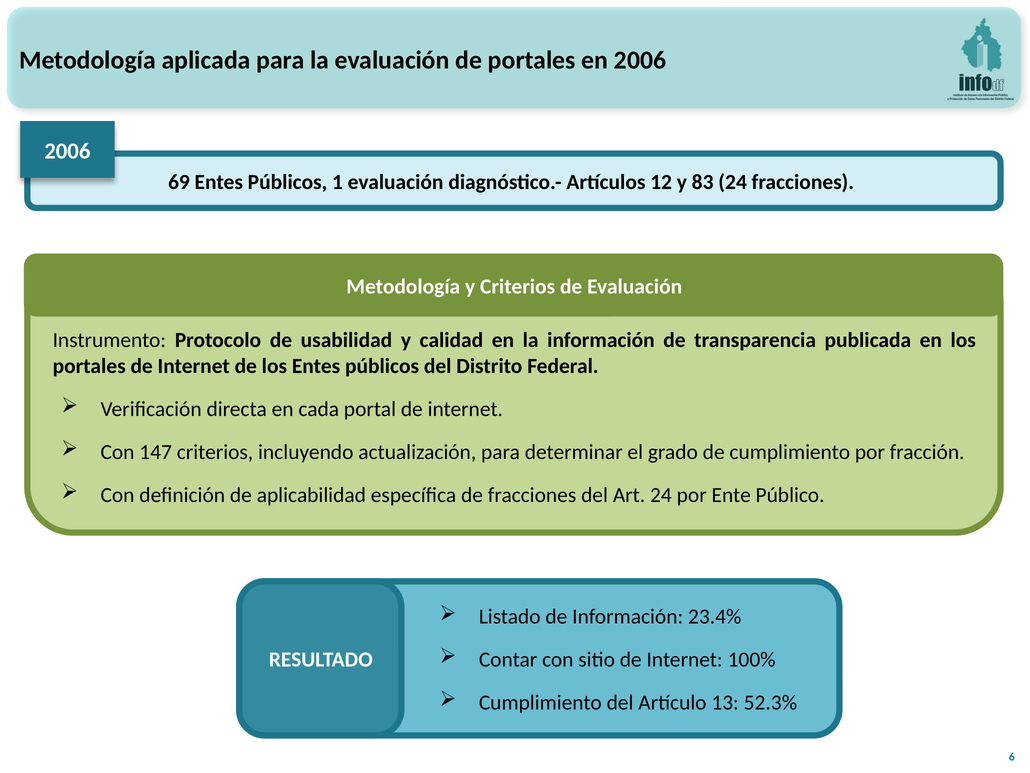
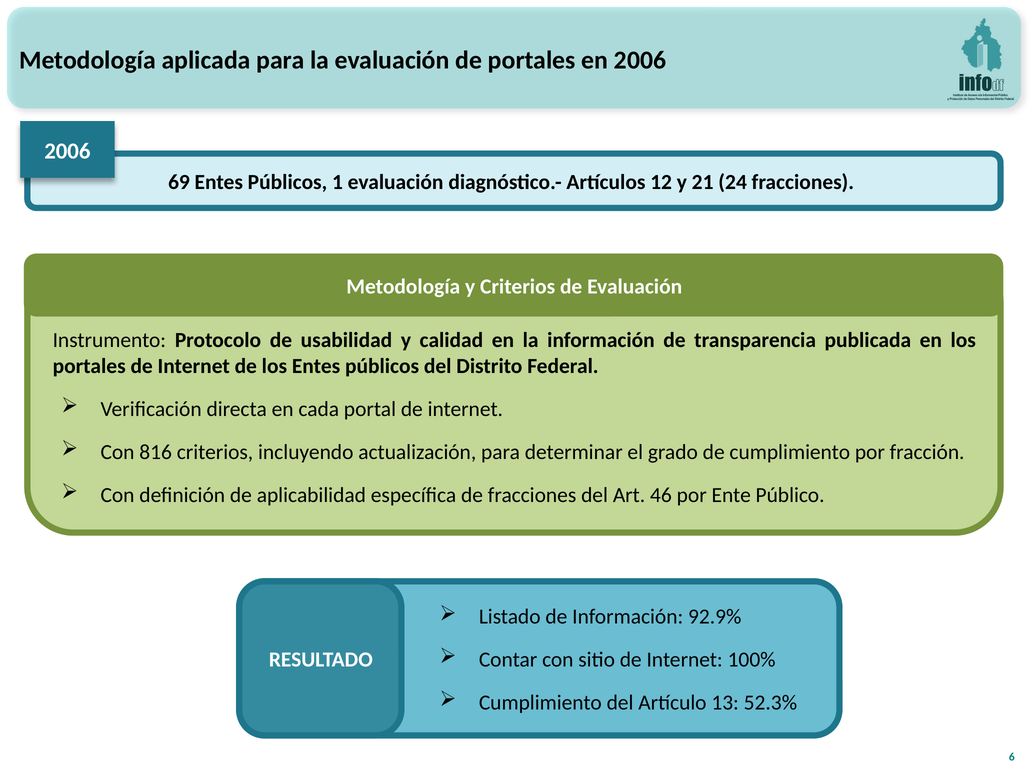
83: 83 -> 21
147: 147 -> 816
Art 24: 24 -> 46
23.4%: 23.4% -> 92.9%
